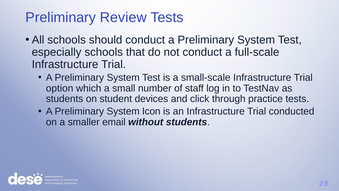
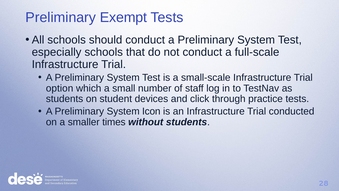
Review: Review -> Exempt
email: email -> times
